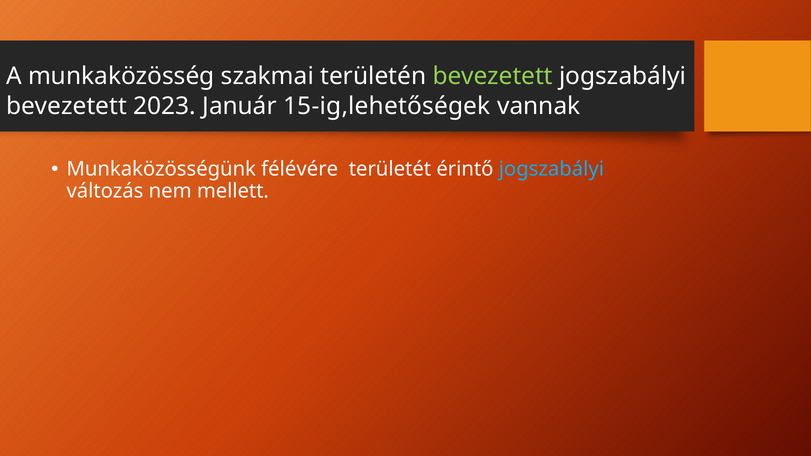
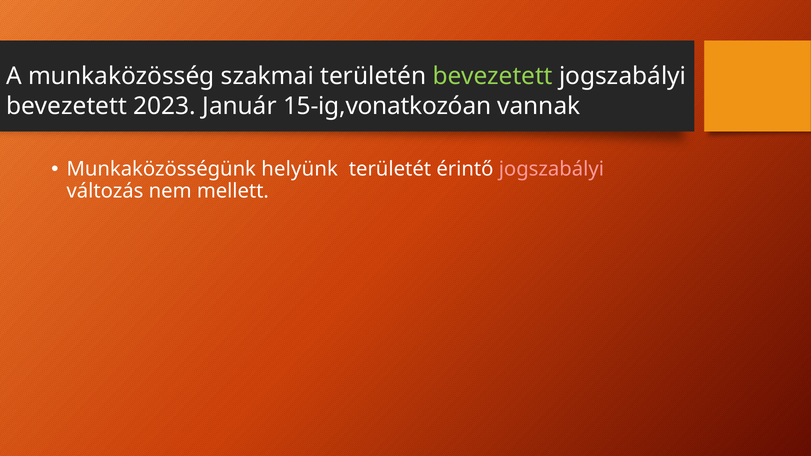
15-ig,lehetőségek: 15-ig,lehetőségek -> 15-ig,vonatkozóan
félévére: félévére -> helyünk
jogszabályi at (551, 169) colour: light blue -> pink
